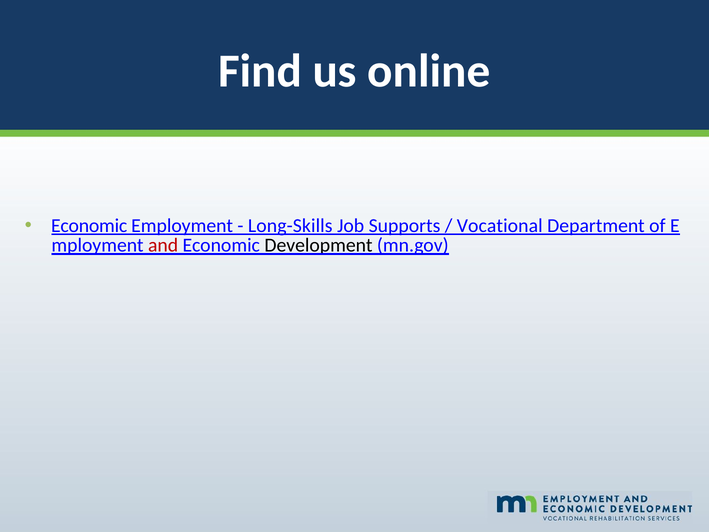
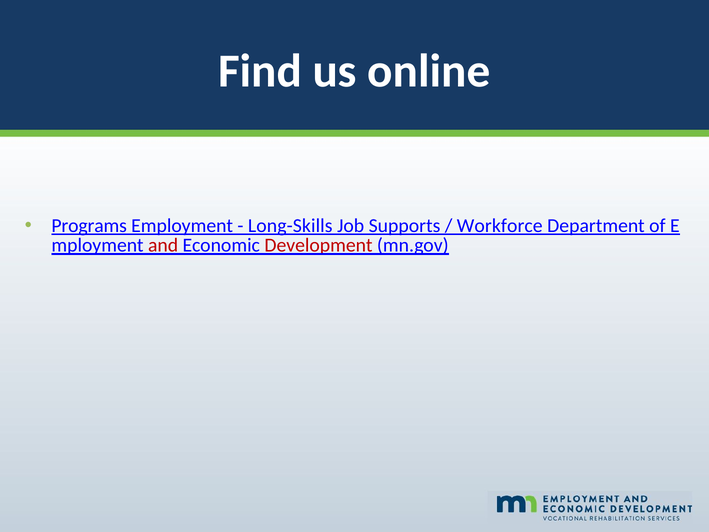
Economic at (89, 226): Economic -> Programs
Vocational: Vocational -> Workforce
Development colour: black -> red
